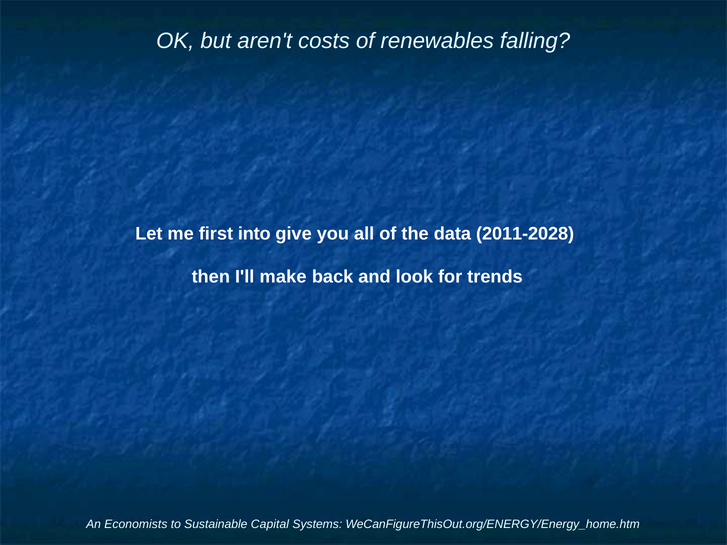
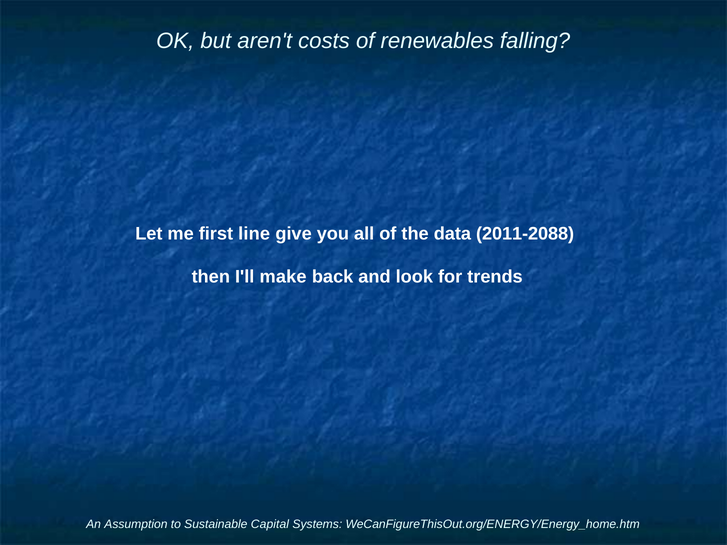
into: into -> line
2011-2028: 2011-2028 -> 2011-2088
Economists: Economists -> Assumption
